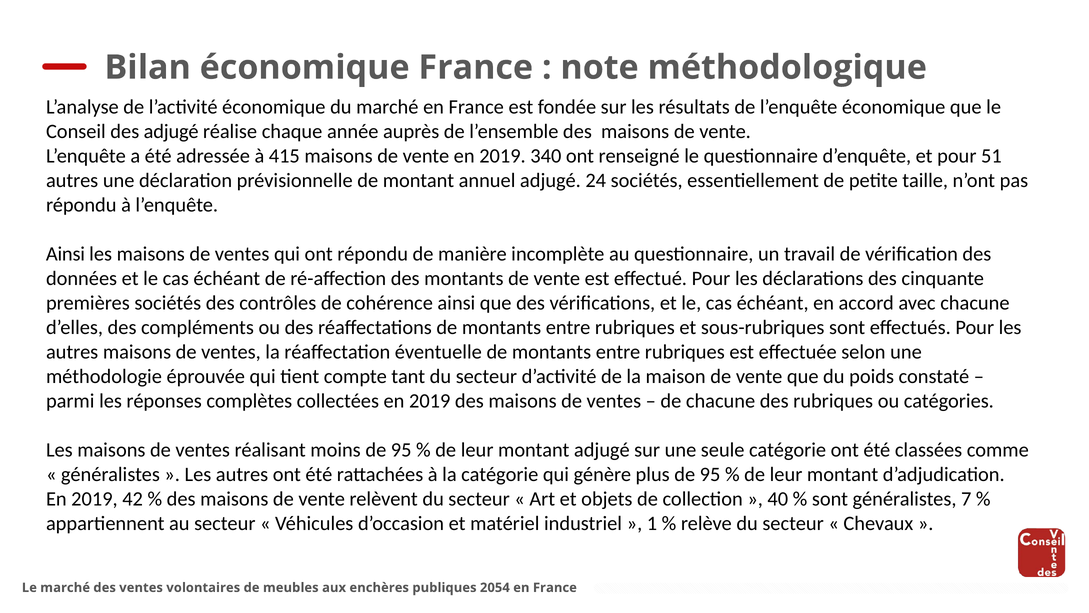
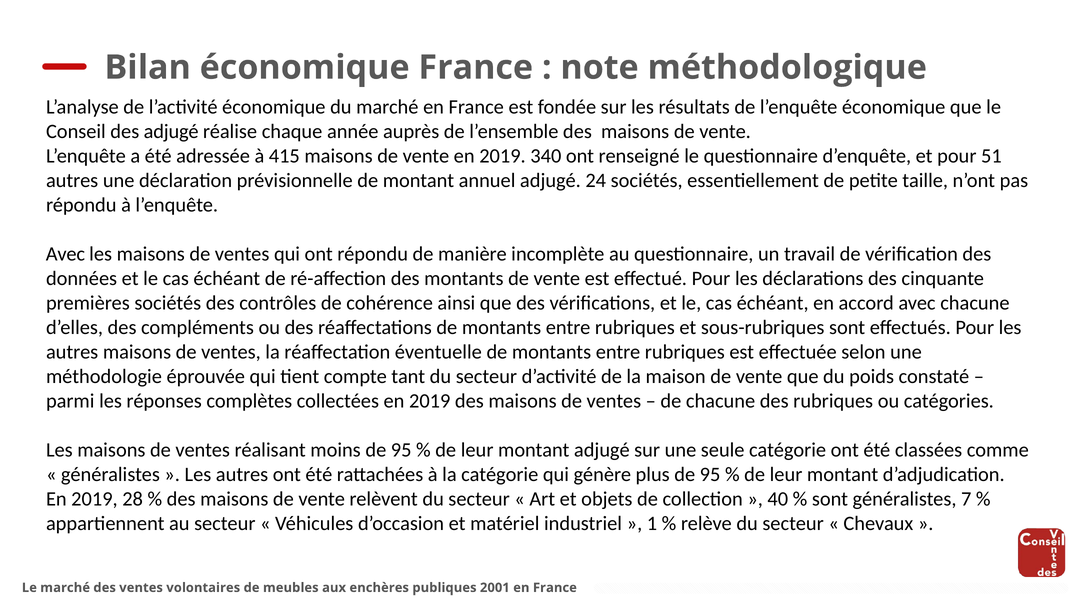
Ainsi at (65, 254): Ainsi -> Avec
42: 42 -> 28
2054: 2054 -> 2001
